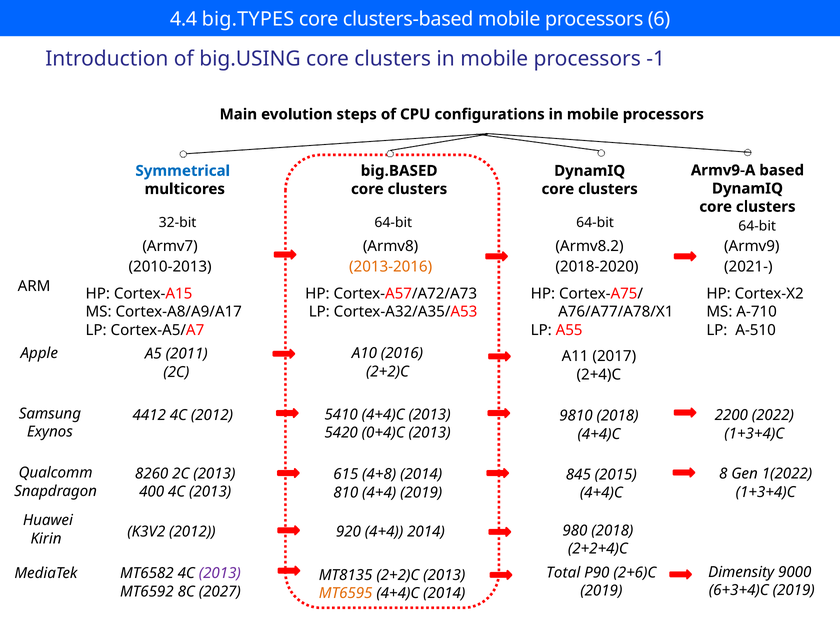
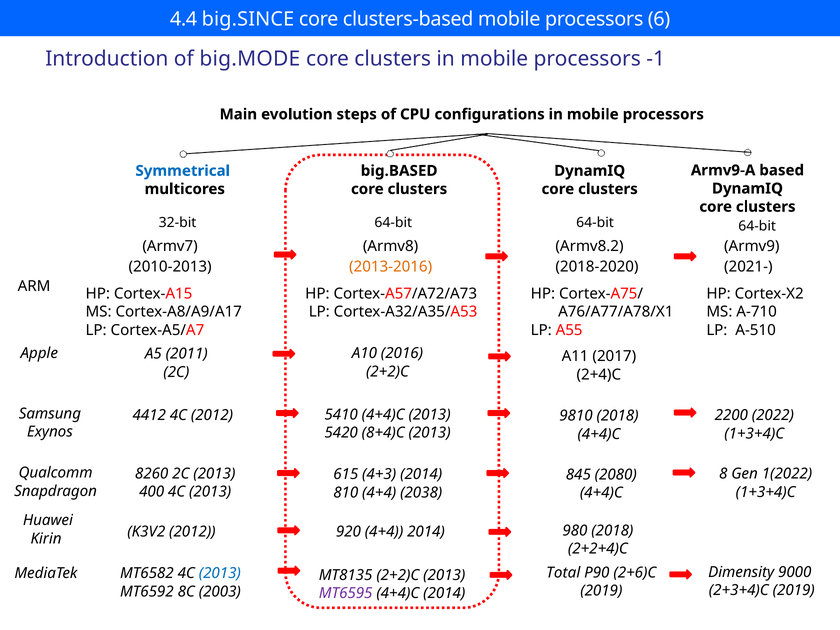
big.TYPES: big.TYPES -> big.SINCE
big.USING: big.USING -> big.MODE
0+4)C: 0+4)C -> 8+4)C
4+8: 4+8 -> 4+3
2015: 2015 -> 2080
4+4 2019: 2019 -> 2038
2013 at (220, 573) colour: purple -> blue
6+3+4)C: 6+3+4)C -> 2+3+4)C
2027: 2027 -> 2003
MT6595 colour: orange -> purple
